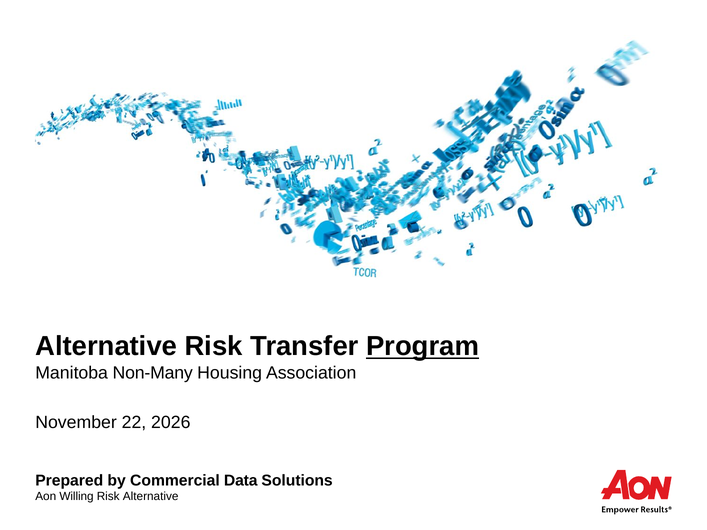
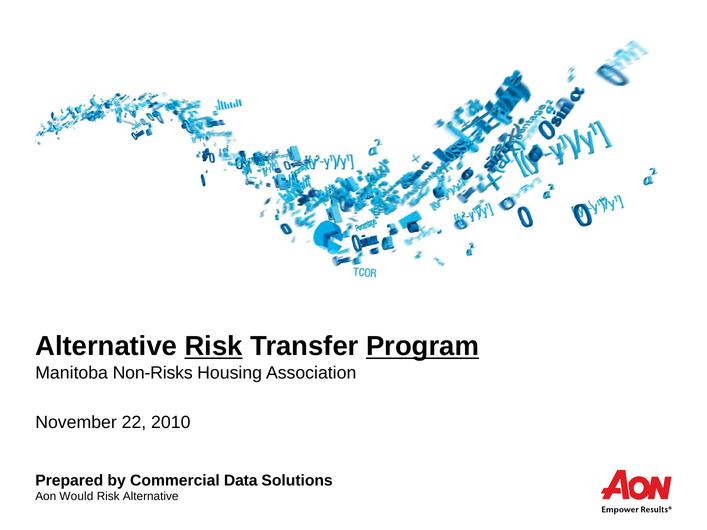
Risk at (214, 347) underline: none -> present
Non-Many: Non-Many -> Non-Risks
2026: 2026 -> 2010
Willing: Willing -> Would
